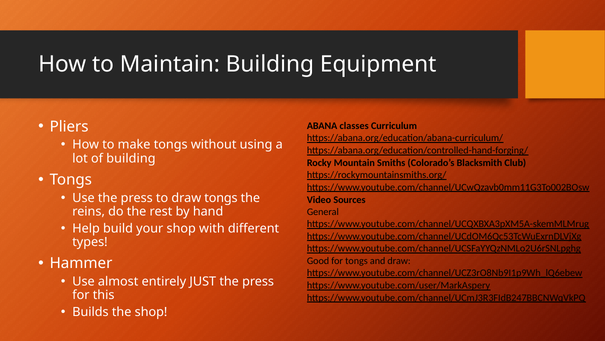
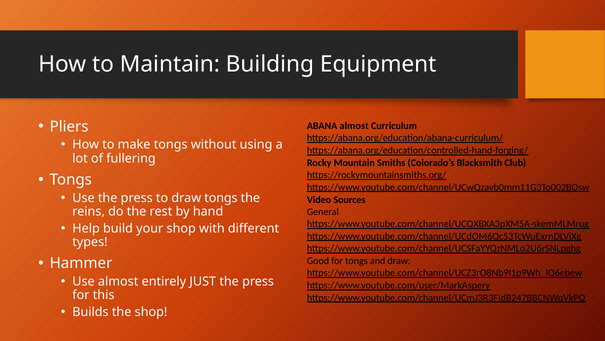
ABANA classes: classes -> almost
of building: building -> fullering
